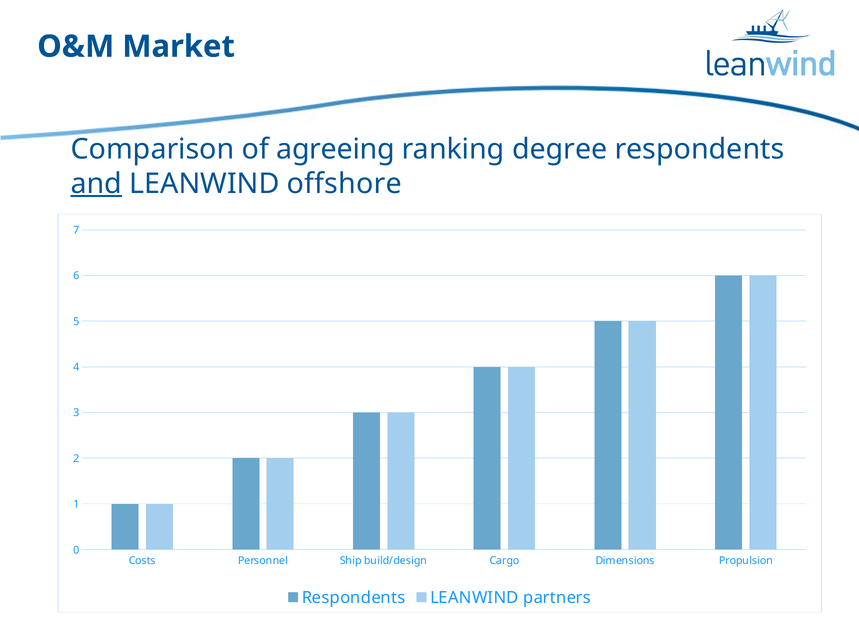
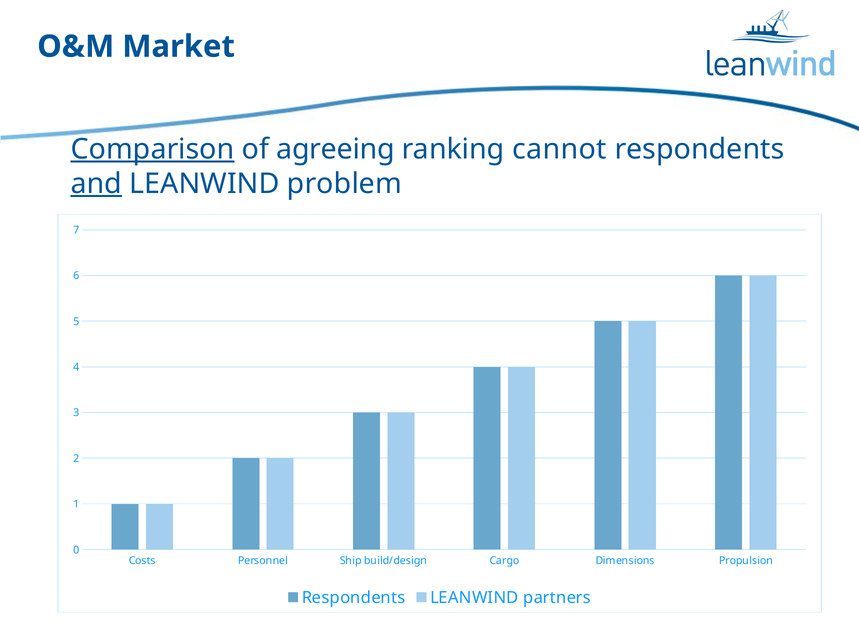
Comparison underline: none -> present
degree: degree -> cannot
offshore: offshore -> problem
